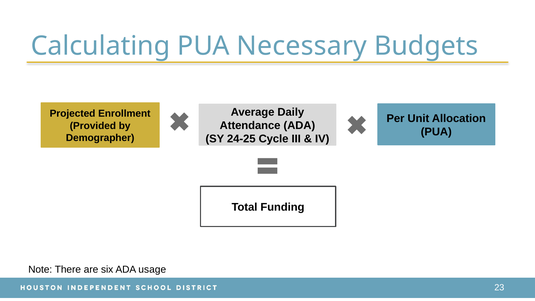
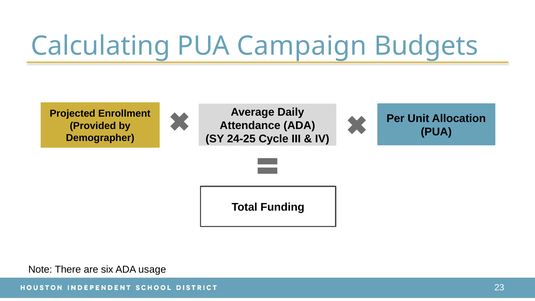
Necessary: Necessary -> Campaign
